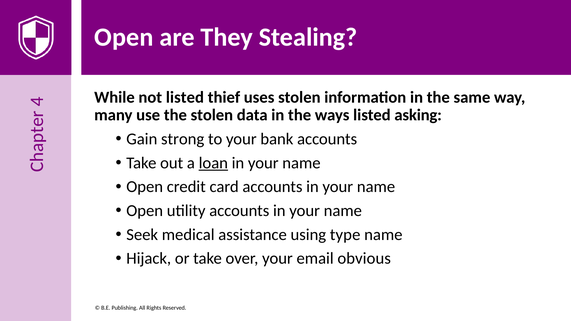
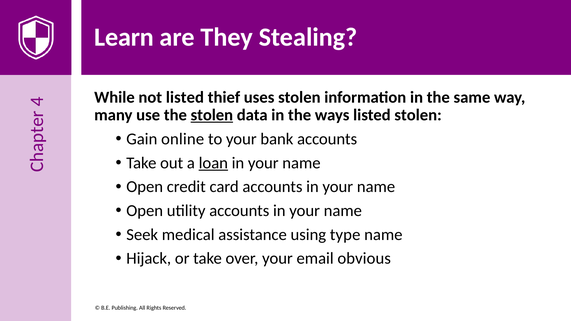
Open at (124, 37): Open -> Learn
stolen at (212, 115) underline: none -> present
listed asking: asking -> stolen
strong: strong -> online
